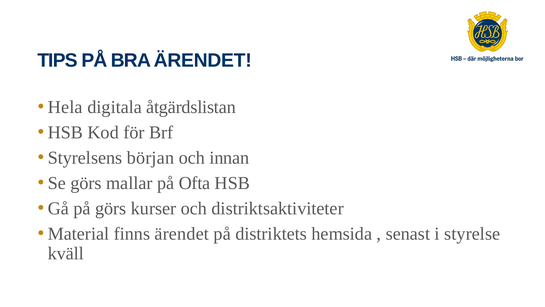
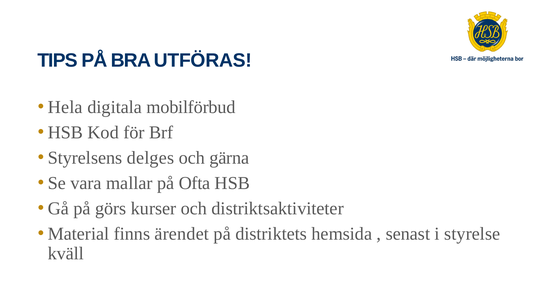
BRA ÄRENDET: ÄRENDET -> UTFÖRAS
åtgärdslistan: åtgärdslistan -> mobilförbud
början: början -> delges
innan: innan -> gärna
Se görs: görs -> vara
